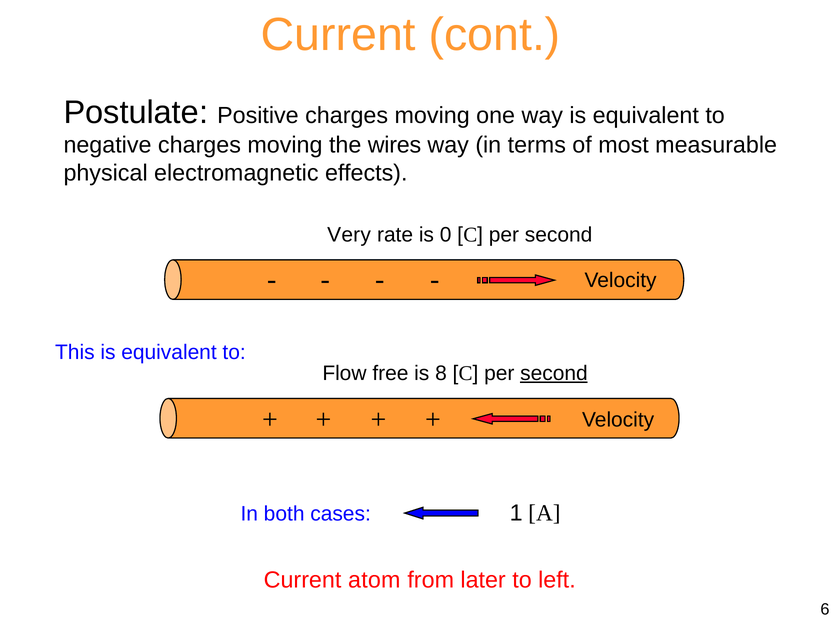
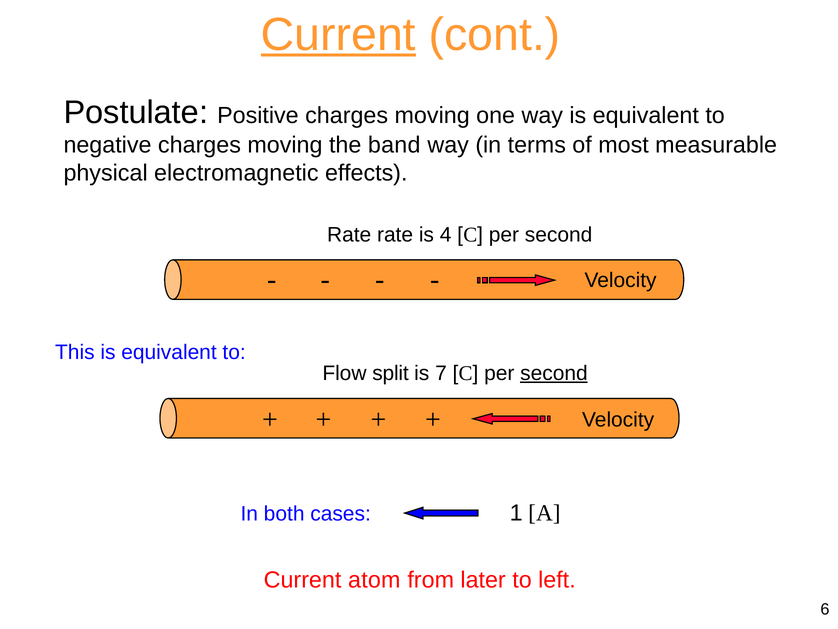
Current at (338, 35) underline: none -> present
wires: wires -> band
Very at (349, 235): Very -> Rate
0: 0 -> 4
free: free -> split
8: 8 -> 7
